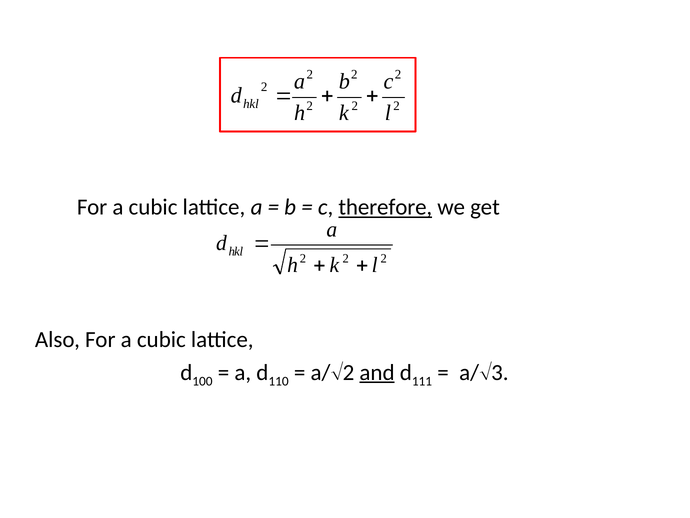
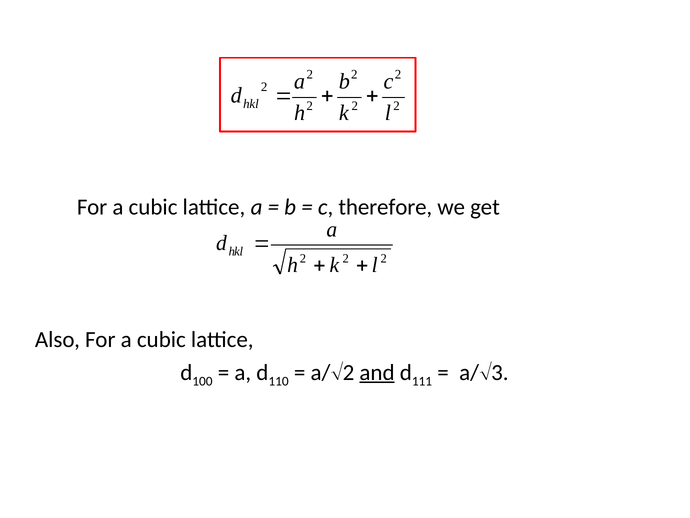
therefore underline: present -> none
